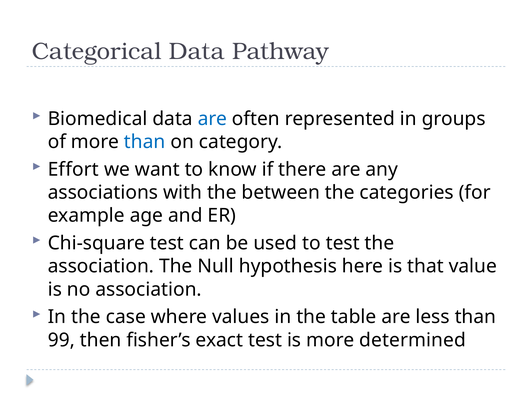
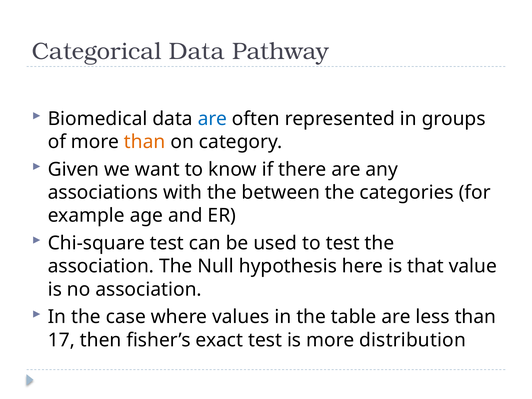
than at (145, 142) colour: blue -> orange
Effort: Effort -> Given
99: 99 -> 17
determined: determined -> distribution
